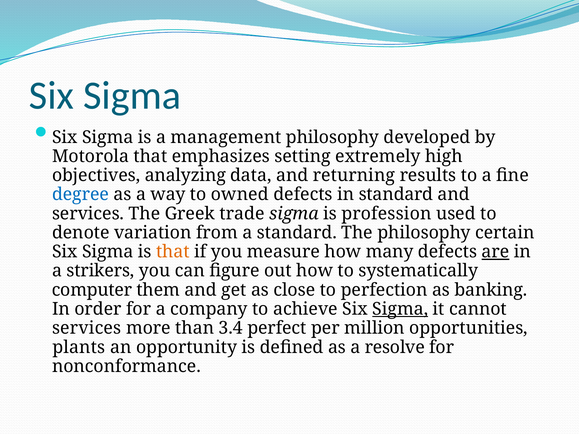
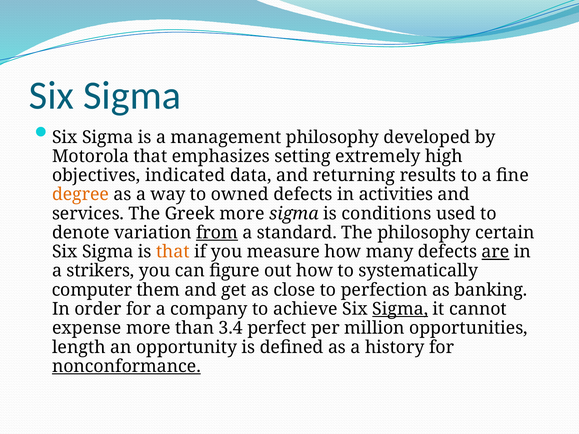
analyzing: analyzing -> indicated
degree colour: blue -> orange
in standard: standard -> activities
Greek trade: trade -> more
profession: profession -> conditions
from underline: none -> present
services at (87, 328): services -> expense
plants: plants -> length
resolve: resolve -> history
nonconformance underline: none -> present
